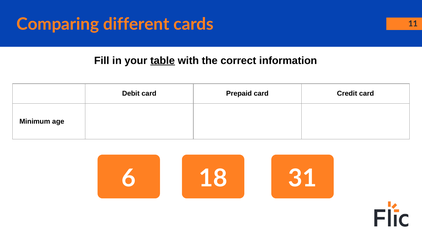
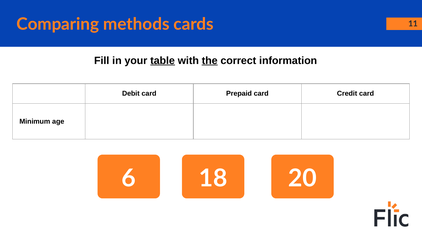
different: different -> methods
the underline: none -> present
31: 31 -> 20
